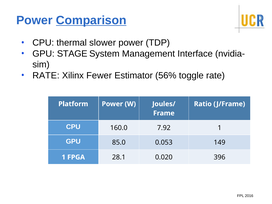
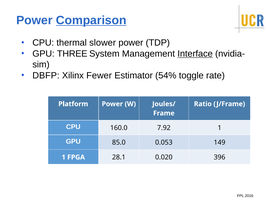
STAGE: STAGE -> THREE
Interface underline: none -> present
RATE at (46, 75): RATE -> DBFP
56%: 56% -> 54%
